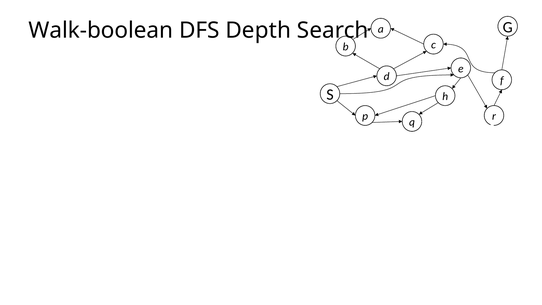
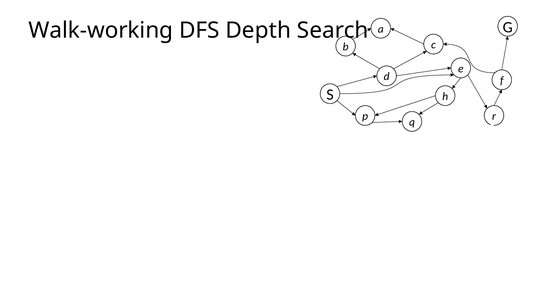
Walk-boolean: Walk-boolean -> Walk-working
